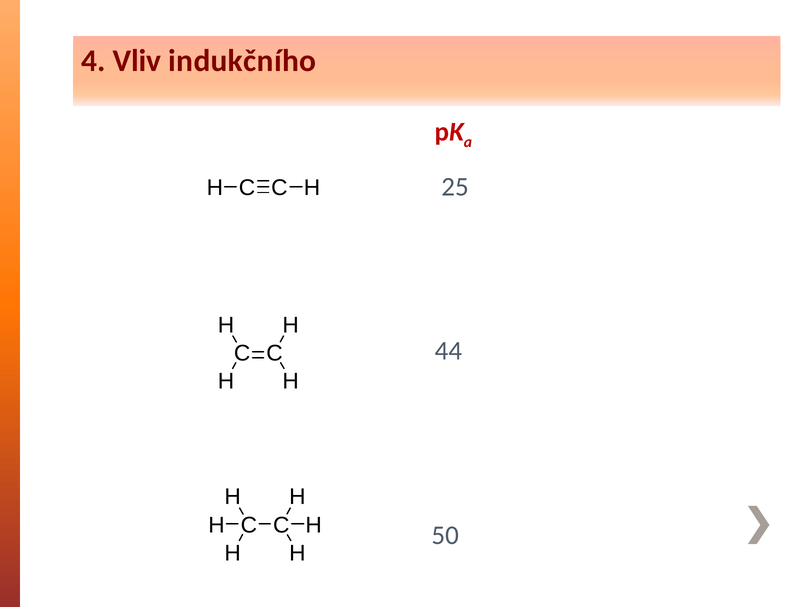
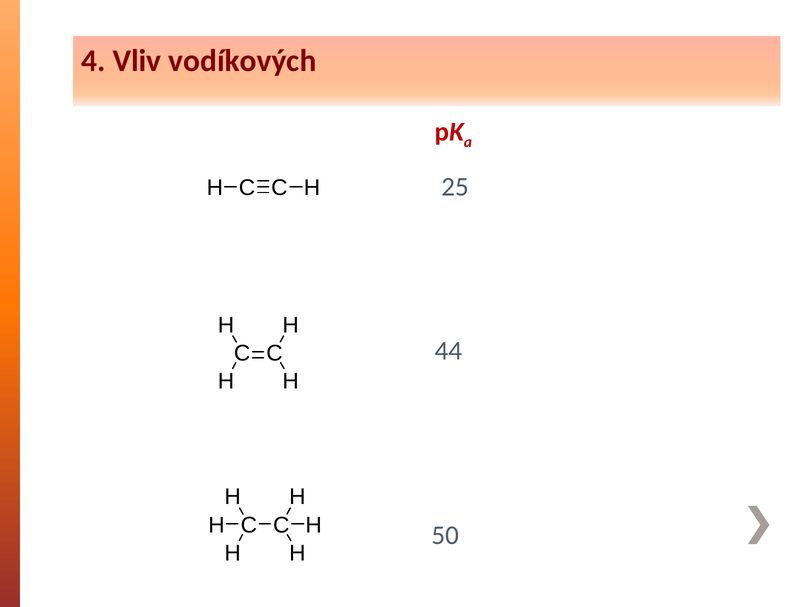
indukčního: indukčního -> vodíkových
